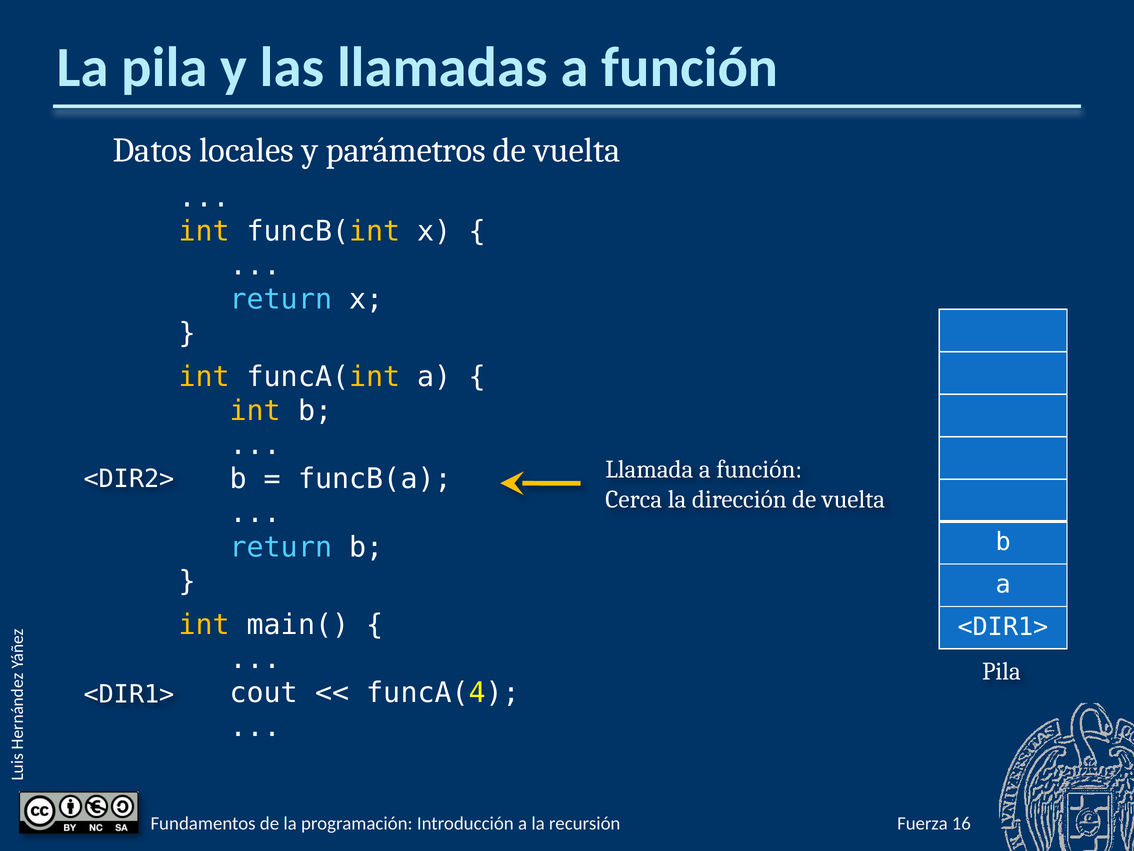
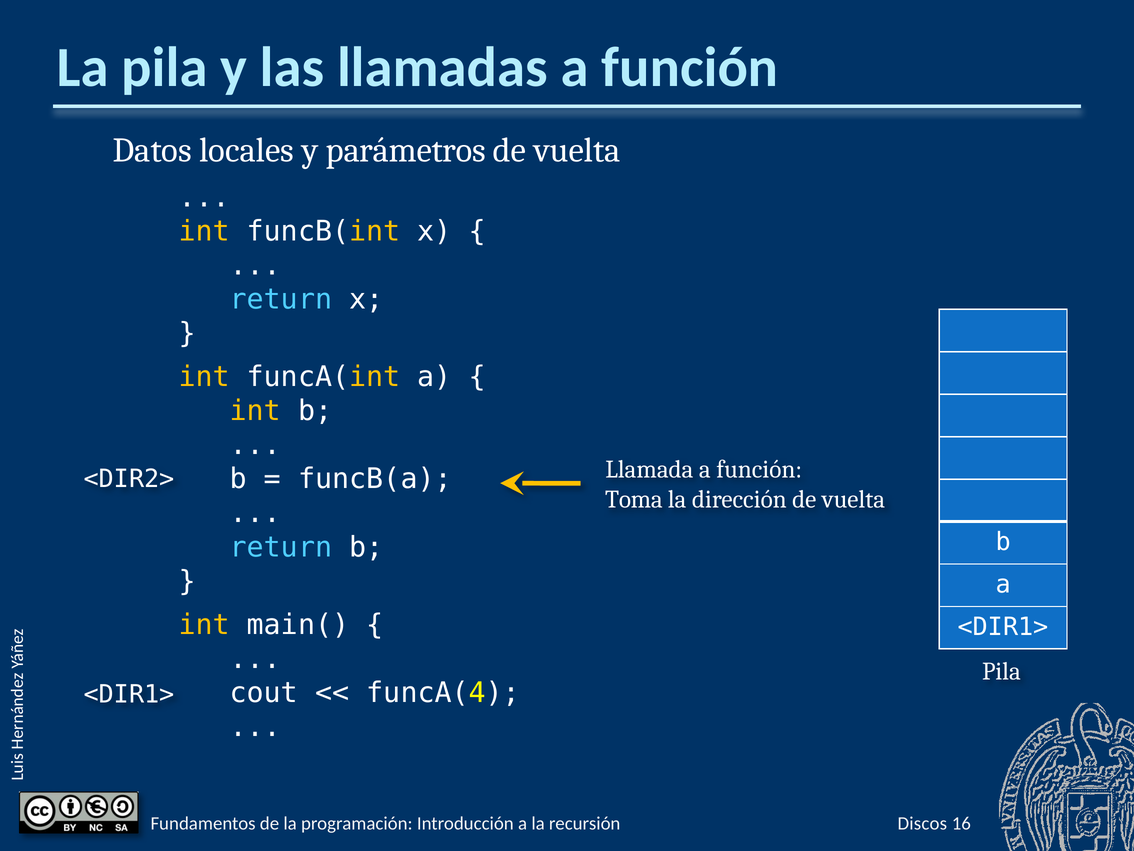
Cerca: Cerca -> Toma
Fuerza: Fuerza -> Discos
